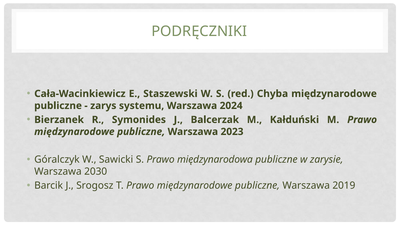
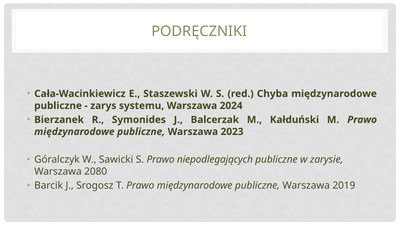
międzynarodowa: międzynarodowa -> niepodlegających
2030: 2030 -> 2080
